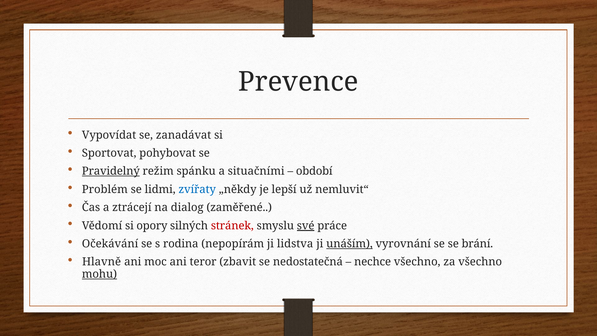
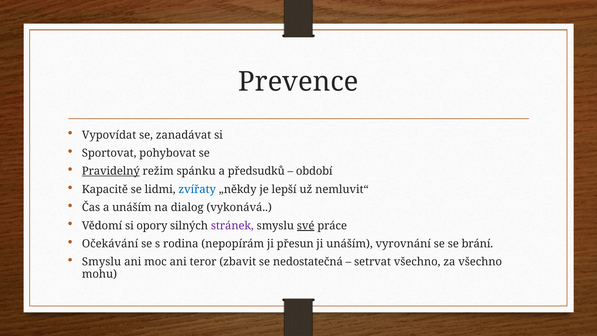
situačními: situačními -> předsudků
Problém: Problém -> Kapacitě
a ztrácejí: ztrácejí -> unáším
zaměřené: zaměřené -> vykonává
stránek colour: red -> purple
lidstva: lidstva -> přesun
unáším at (349, 244) underline: present -> none
Hlavně at (102, 262): Hlavně -> Smyslu
nechce: nechce -> setrvat
mohu underline: present -> none
